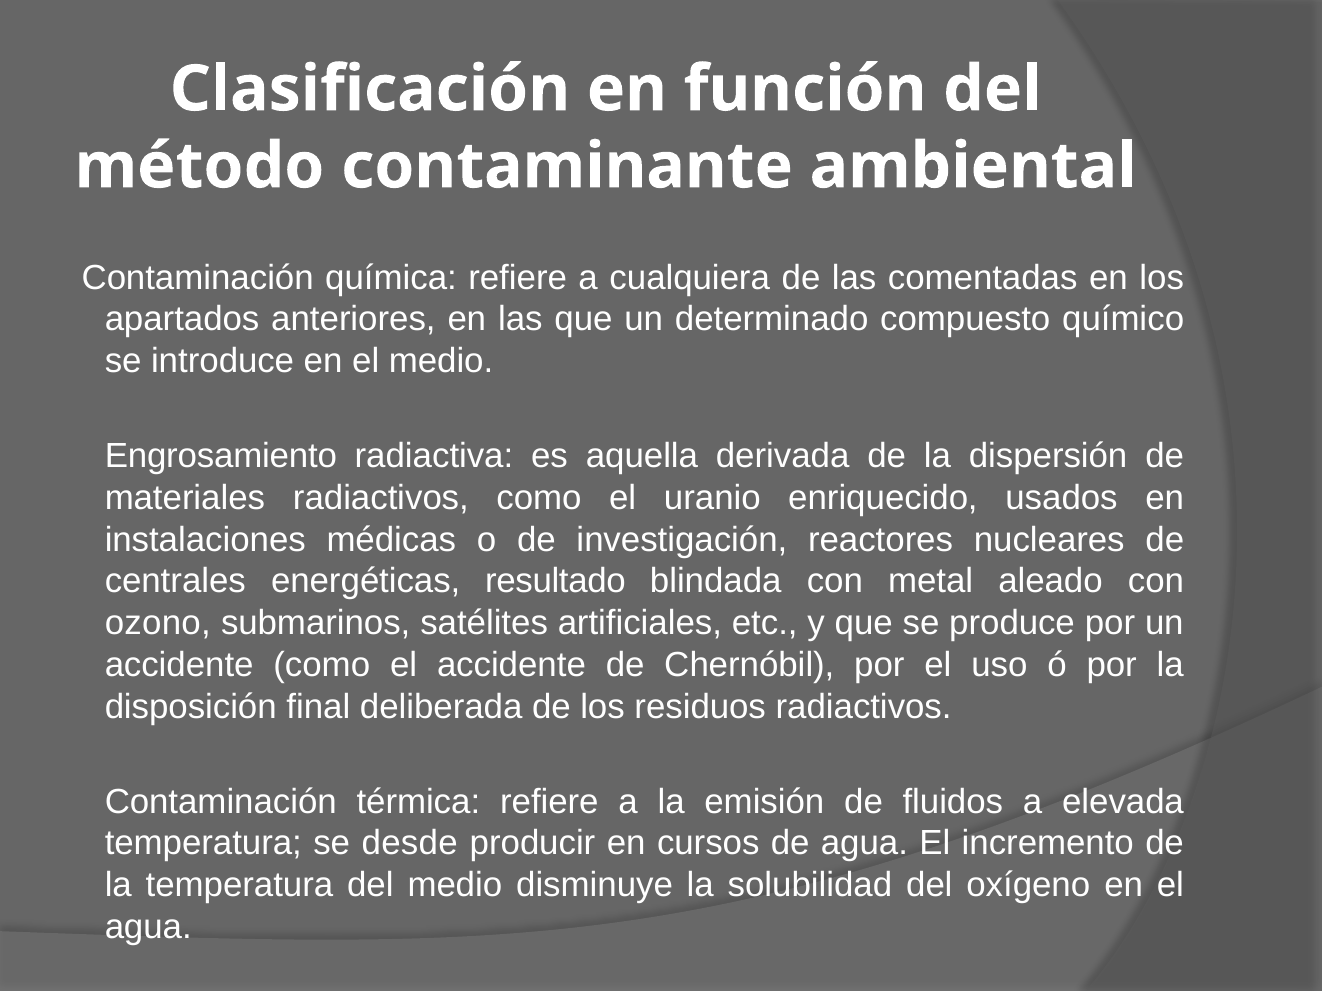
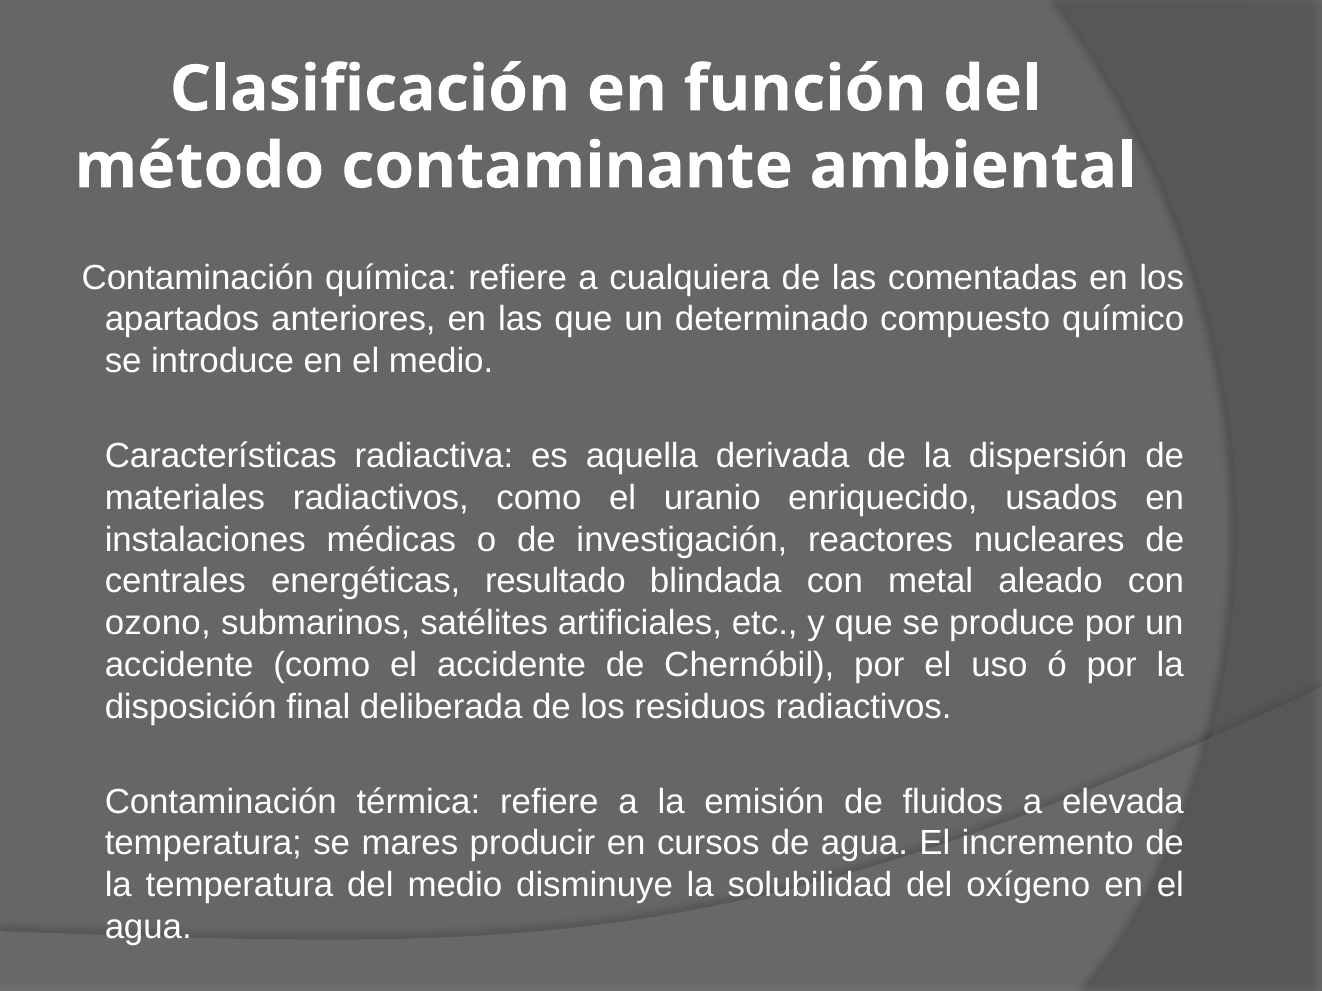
Engrosamiento: Engrosamiento -> Características
desde: desde -> mares
